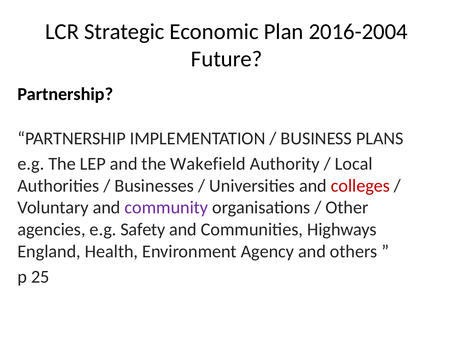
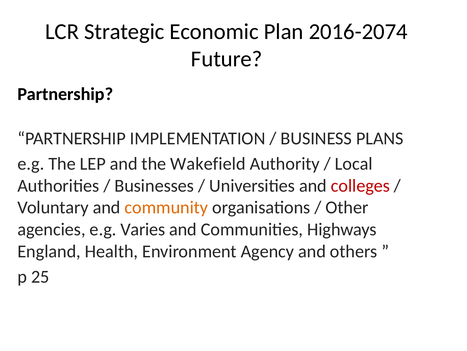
2016-2004: 2016-2004 -> 2016-2074
community colour: purple -> orange
Safety: Safety -> Varies
